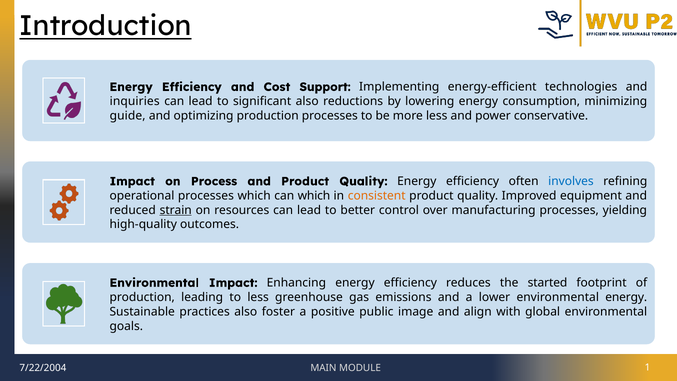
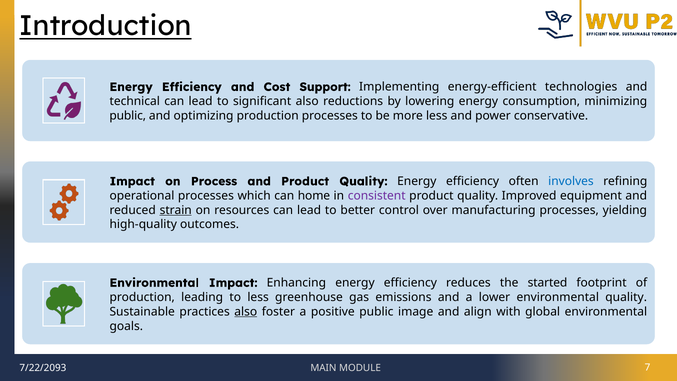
inquiries: inquiries -> technical
guide at (128, 116): guide -> public
can which: which -> home
consistent colour: orange -> purple
environmental energy: energy -> quality
also at (246, 312) underline: none -> present
7/22/2004: 7/22/2004 -> 7/22/2093
1: 1 -> 7
